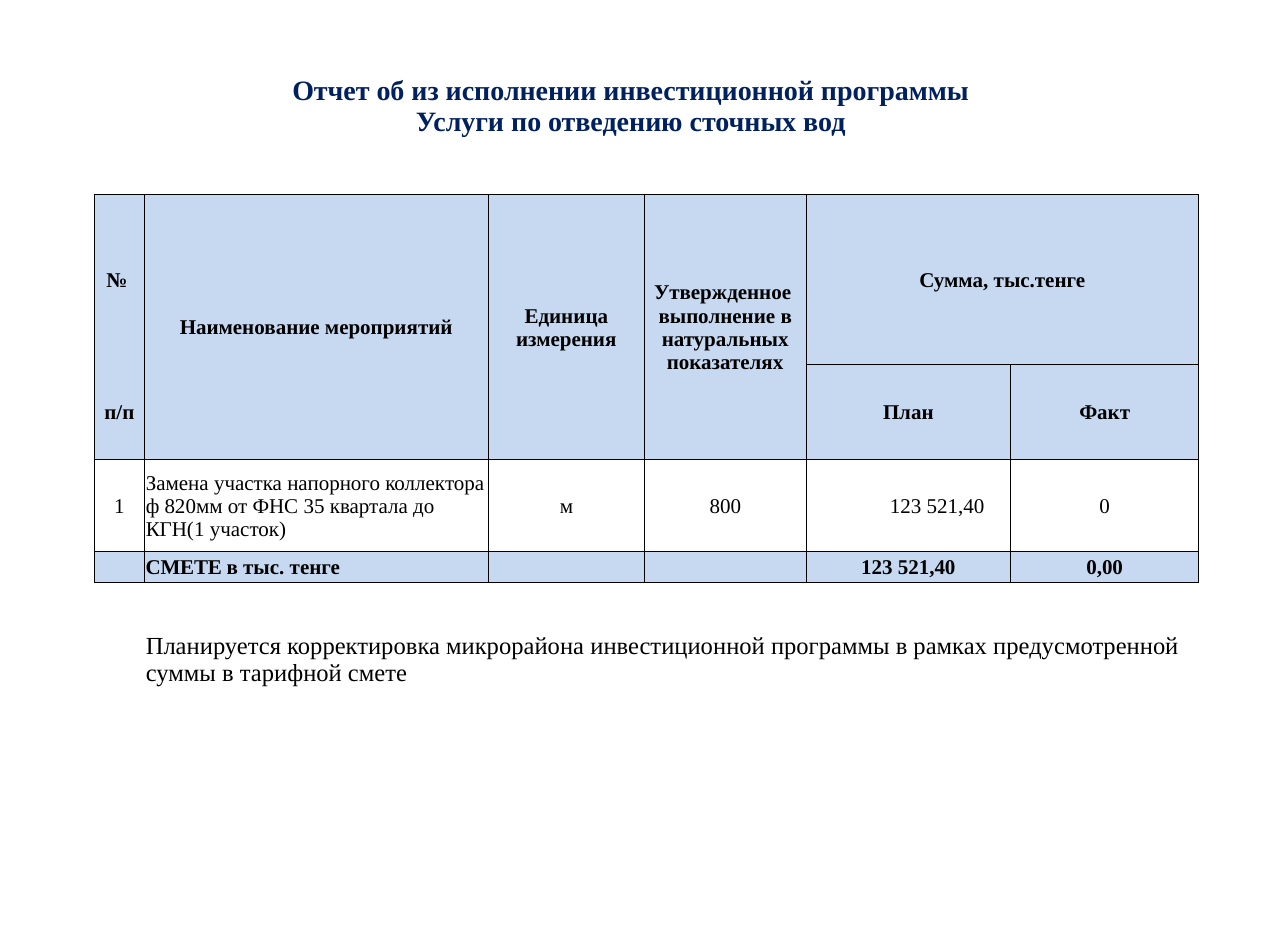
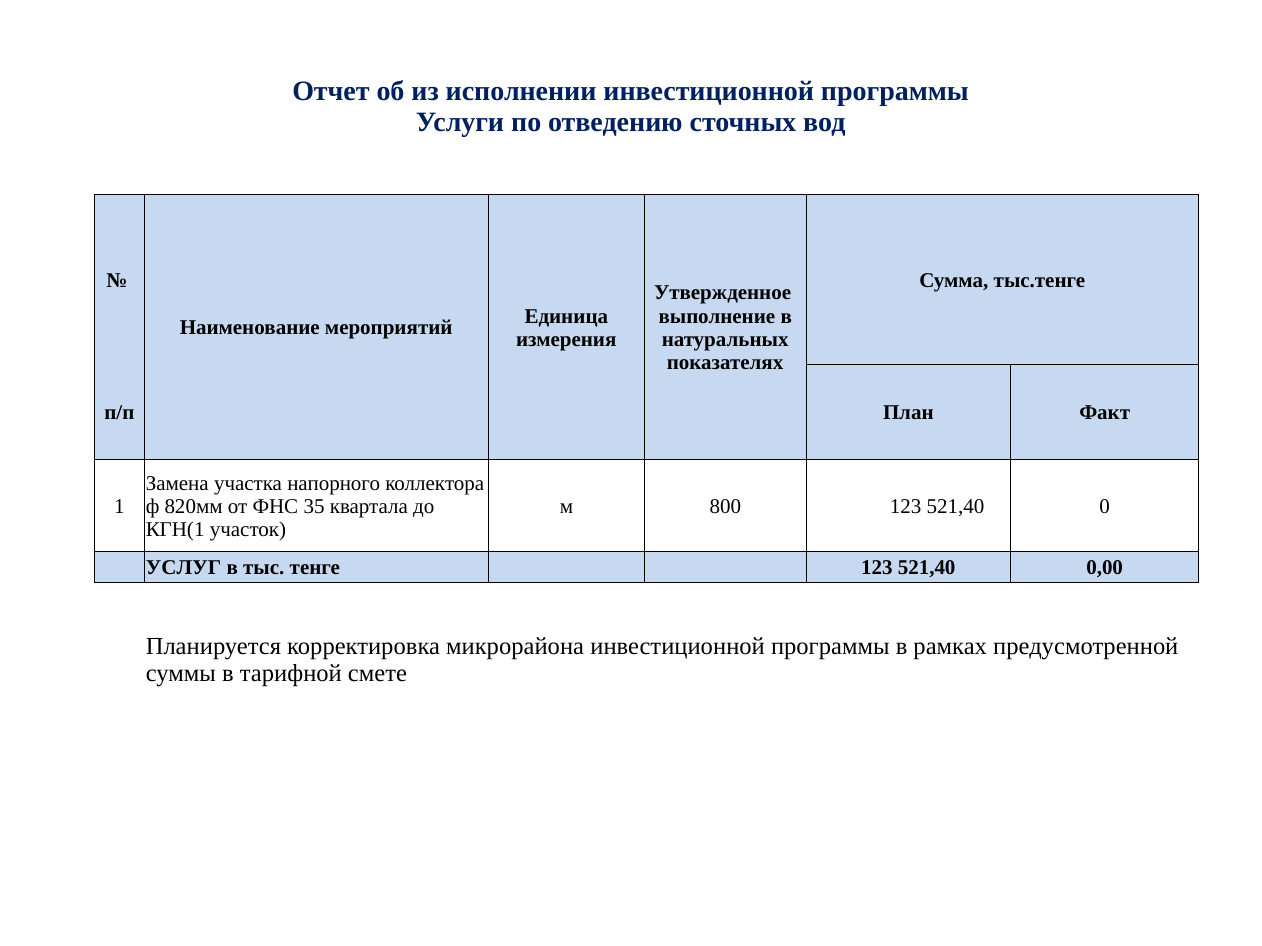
СМЕТЕ at (184, 568): СМЕТЕ -> УСЛУГ
